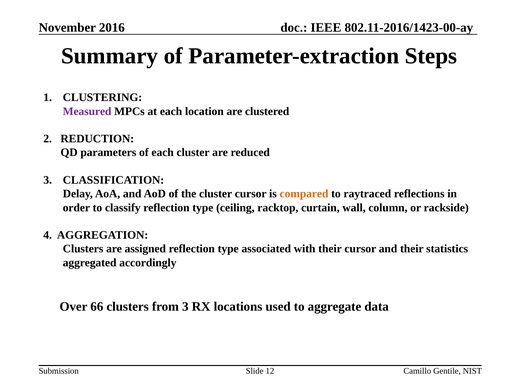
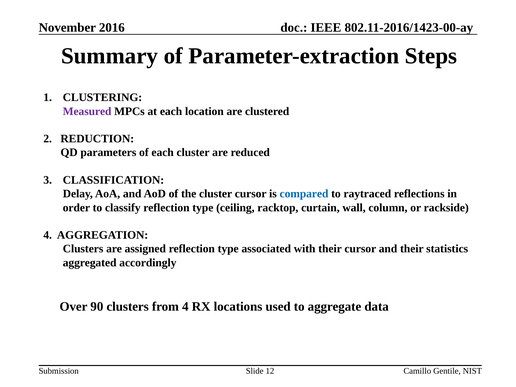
compared colour: orange -> blue
66: 66 -> 90
from 3: 3 -> 4
